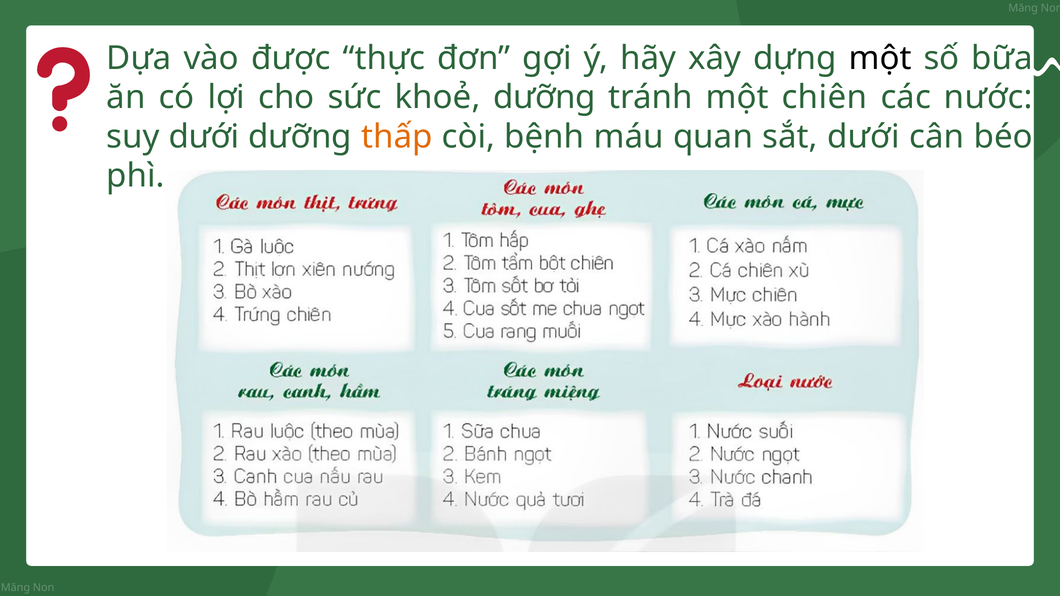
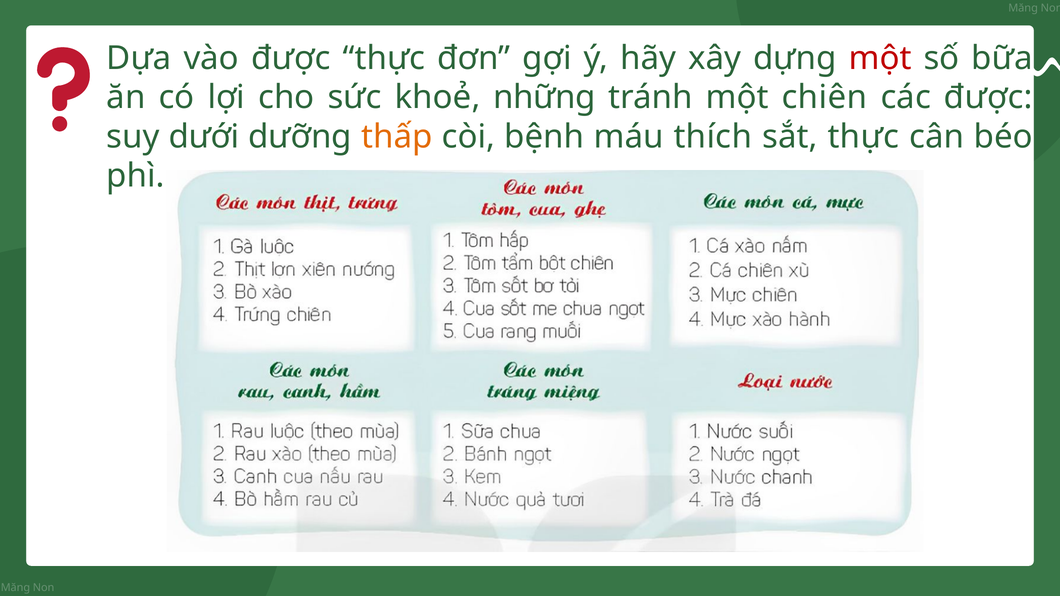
một at (880, 58) colour: black -> red
khoẻ dưỡng: dưỡng -> những
các nước: nước -> được
quan: quan -> thích
sắt dưới: dưới -> thực
